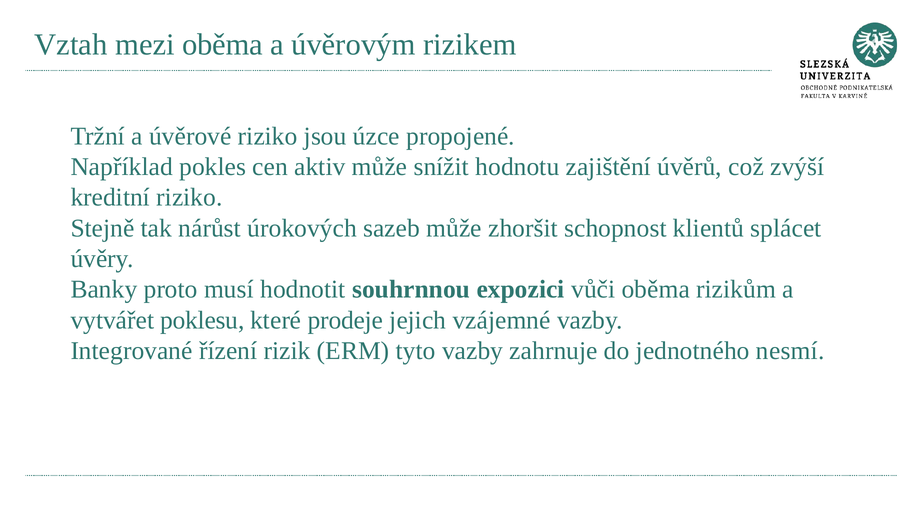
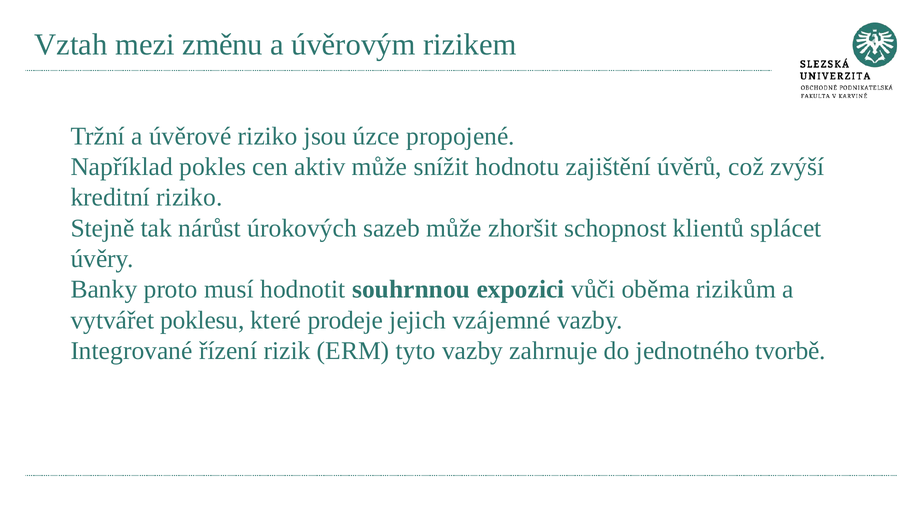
mezi oběma: oběma -> změnu
nesmí: nesmí -> tvorbě
